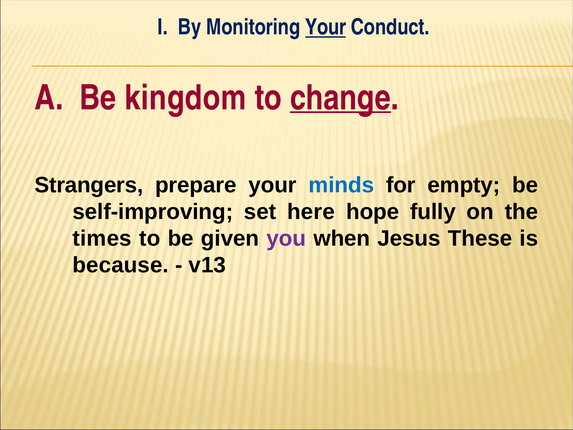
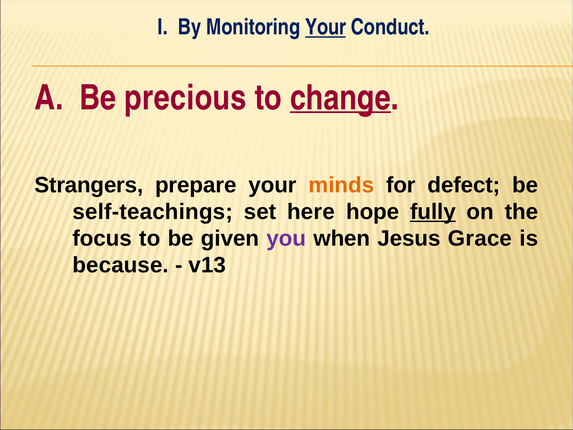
kingdom: kingdom -> precious
minds colour: blue -> orange
empty: empty -> defect
self-improving: self-improving -> self-teachings
fully underline: none -> present
times: times -> focus
These: These -> Grace
